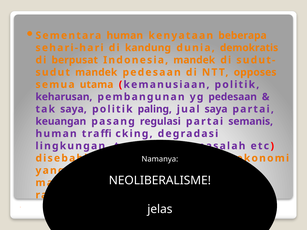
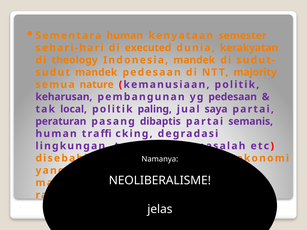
beberapa: beberapa -> semester
kandung: kandung -> executed
dunia demokratis: demokratis -> kerakyatan
berpusat: berpusat -> theology
opposes: opposes -> majority
utama: utama -> nature
tak saya: saya -> local
keuangan: keuangan -> peraturan
regulasi: regulasi -> dibaptis
